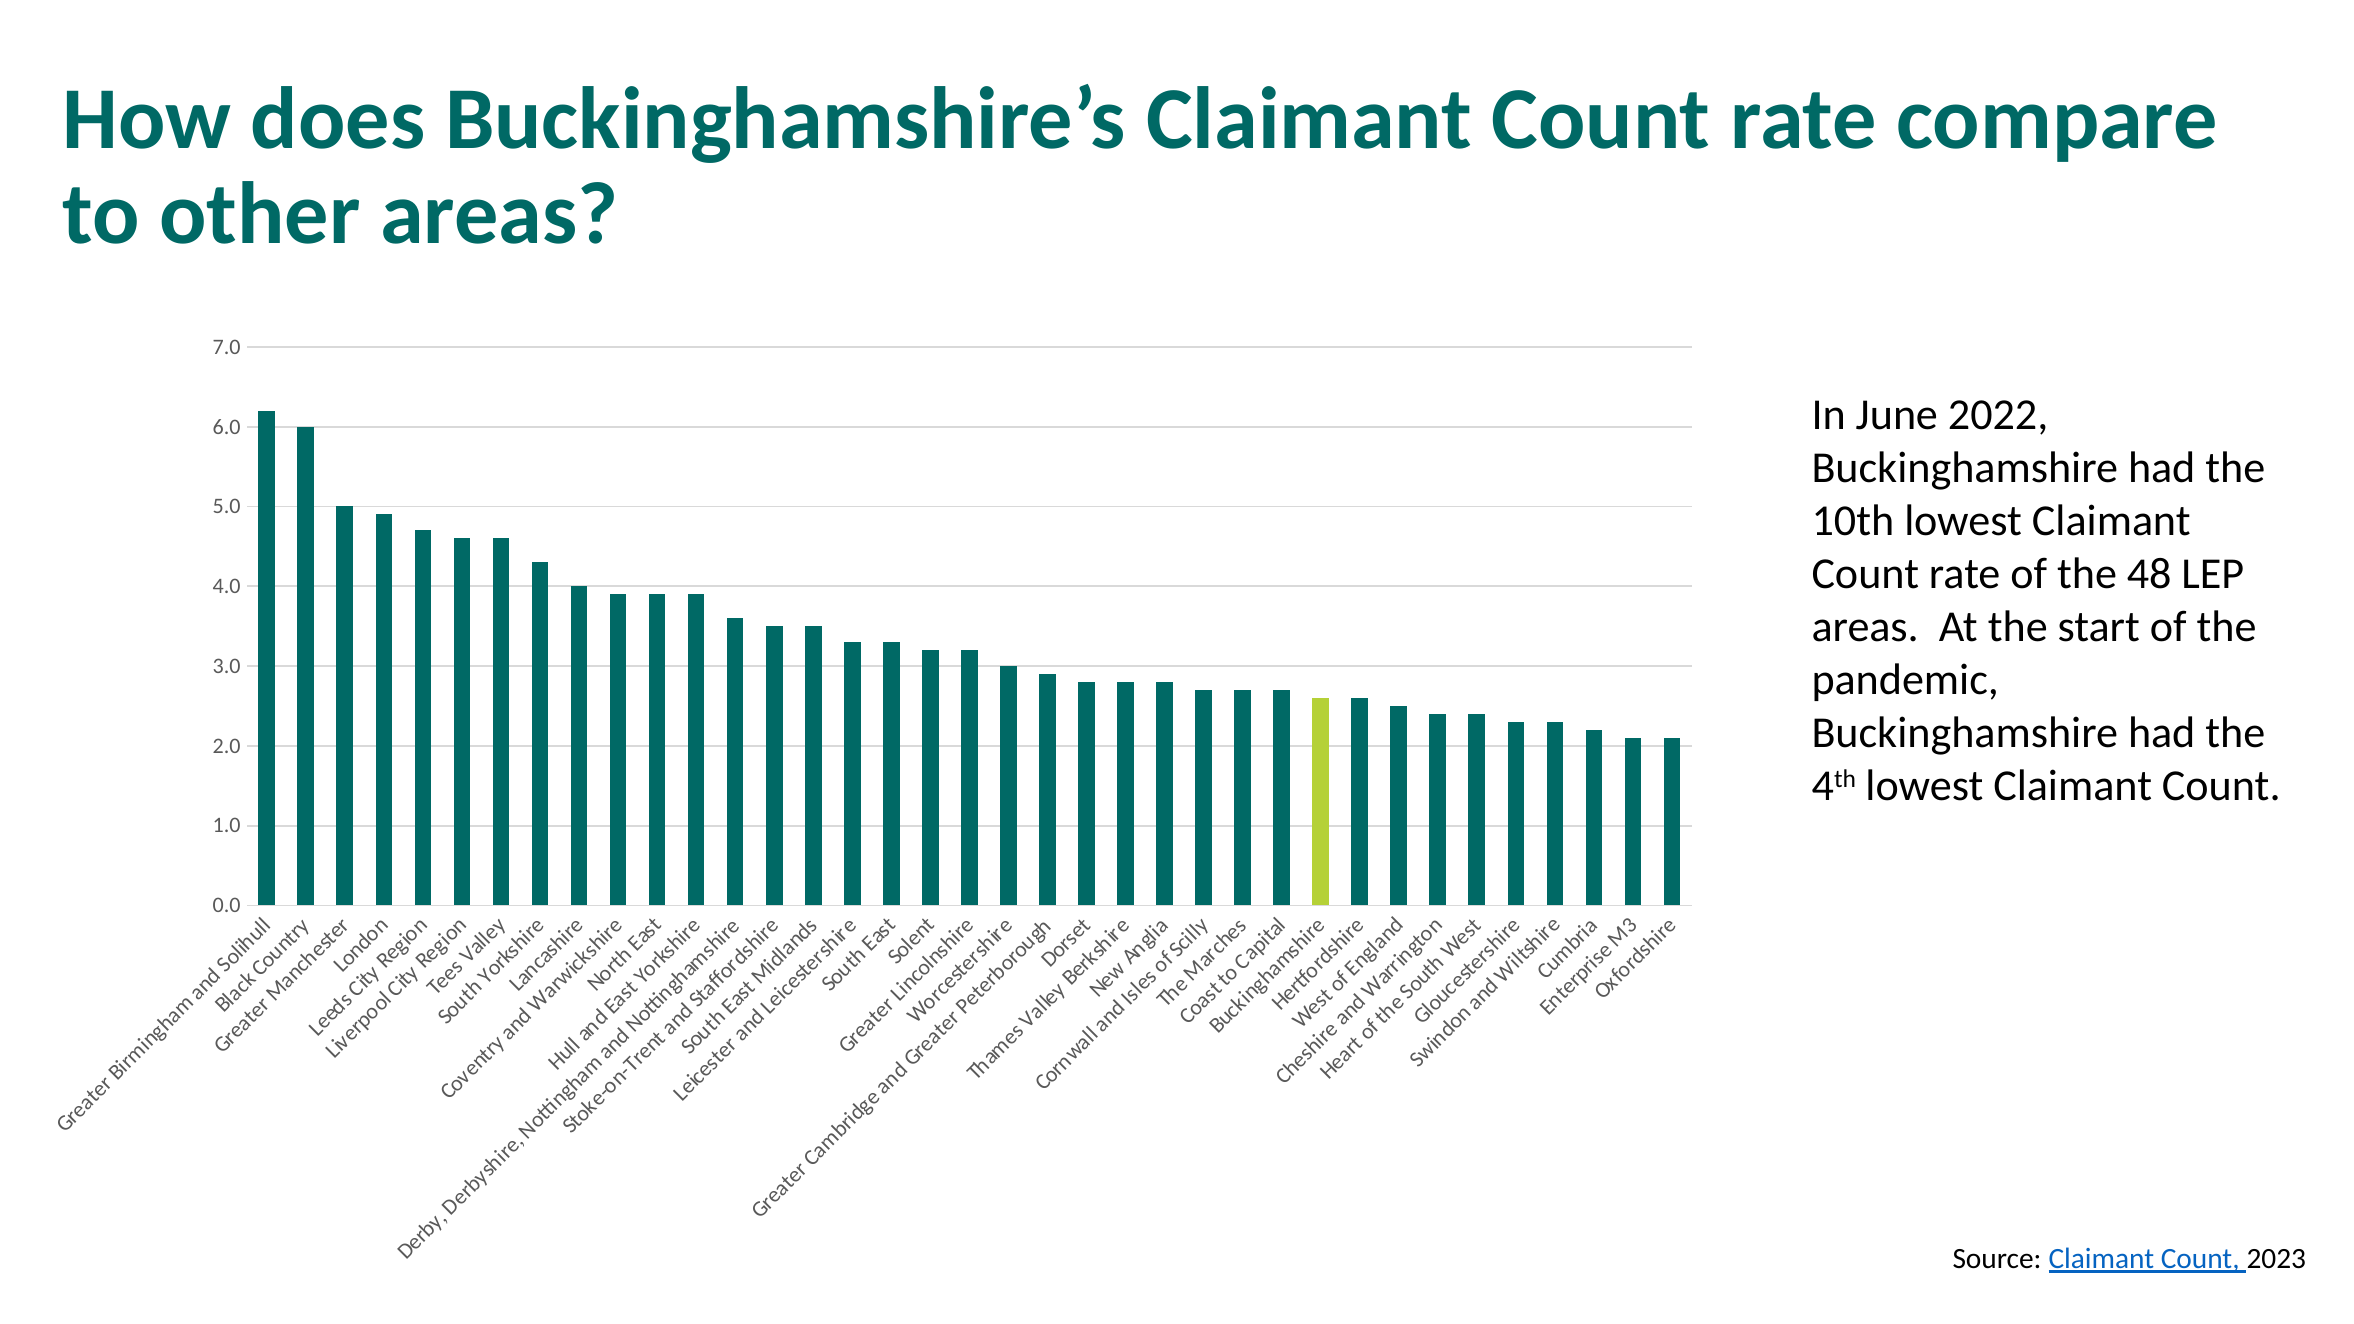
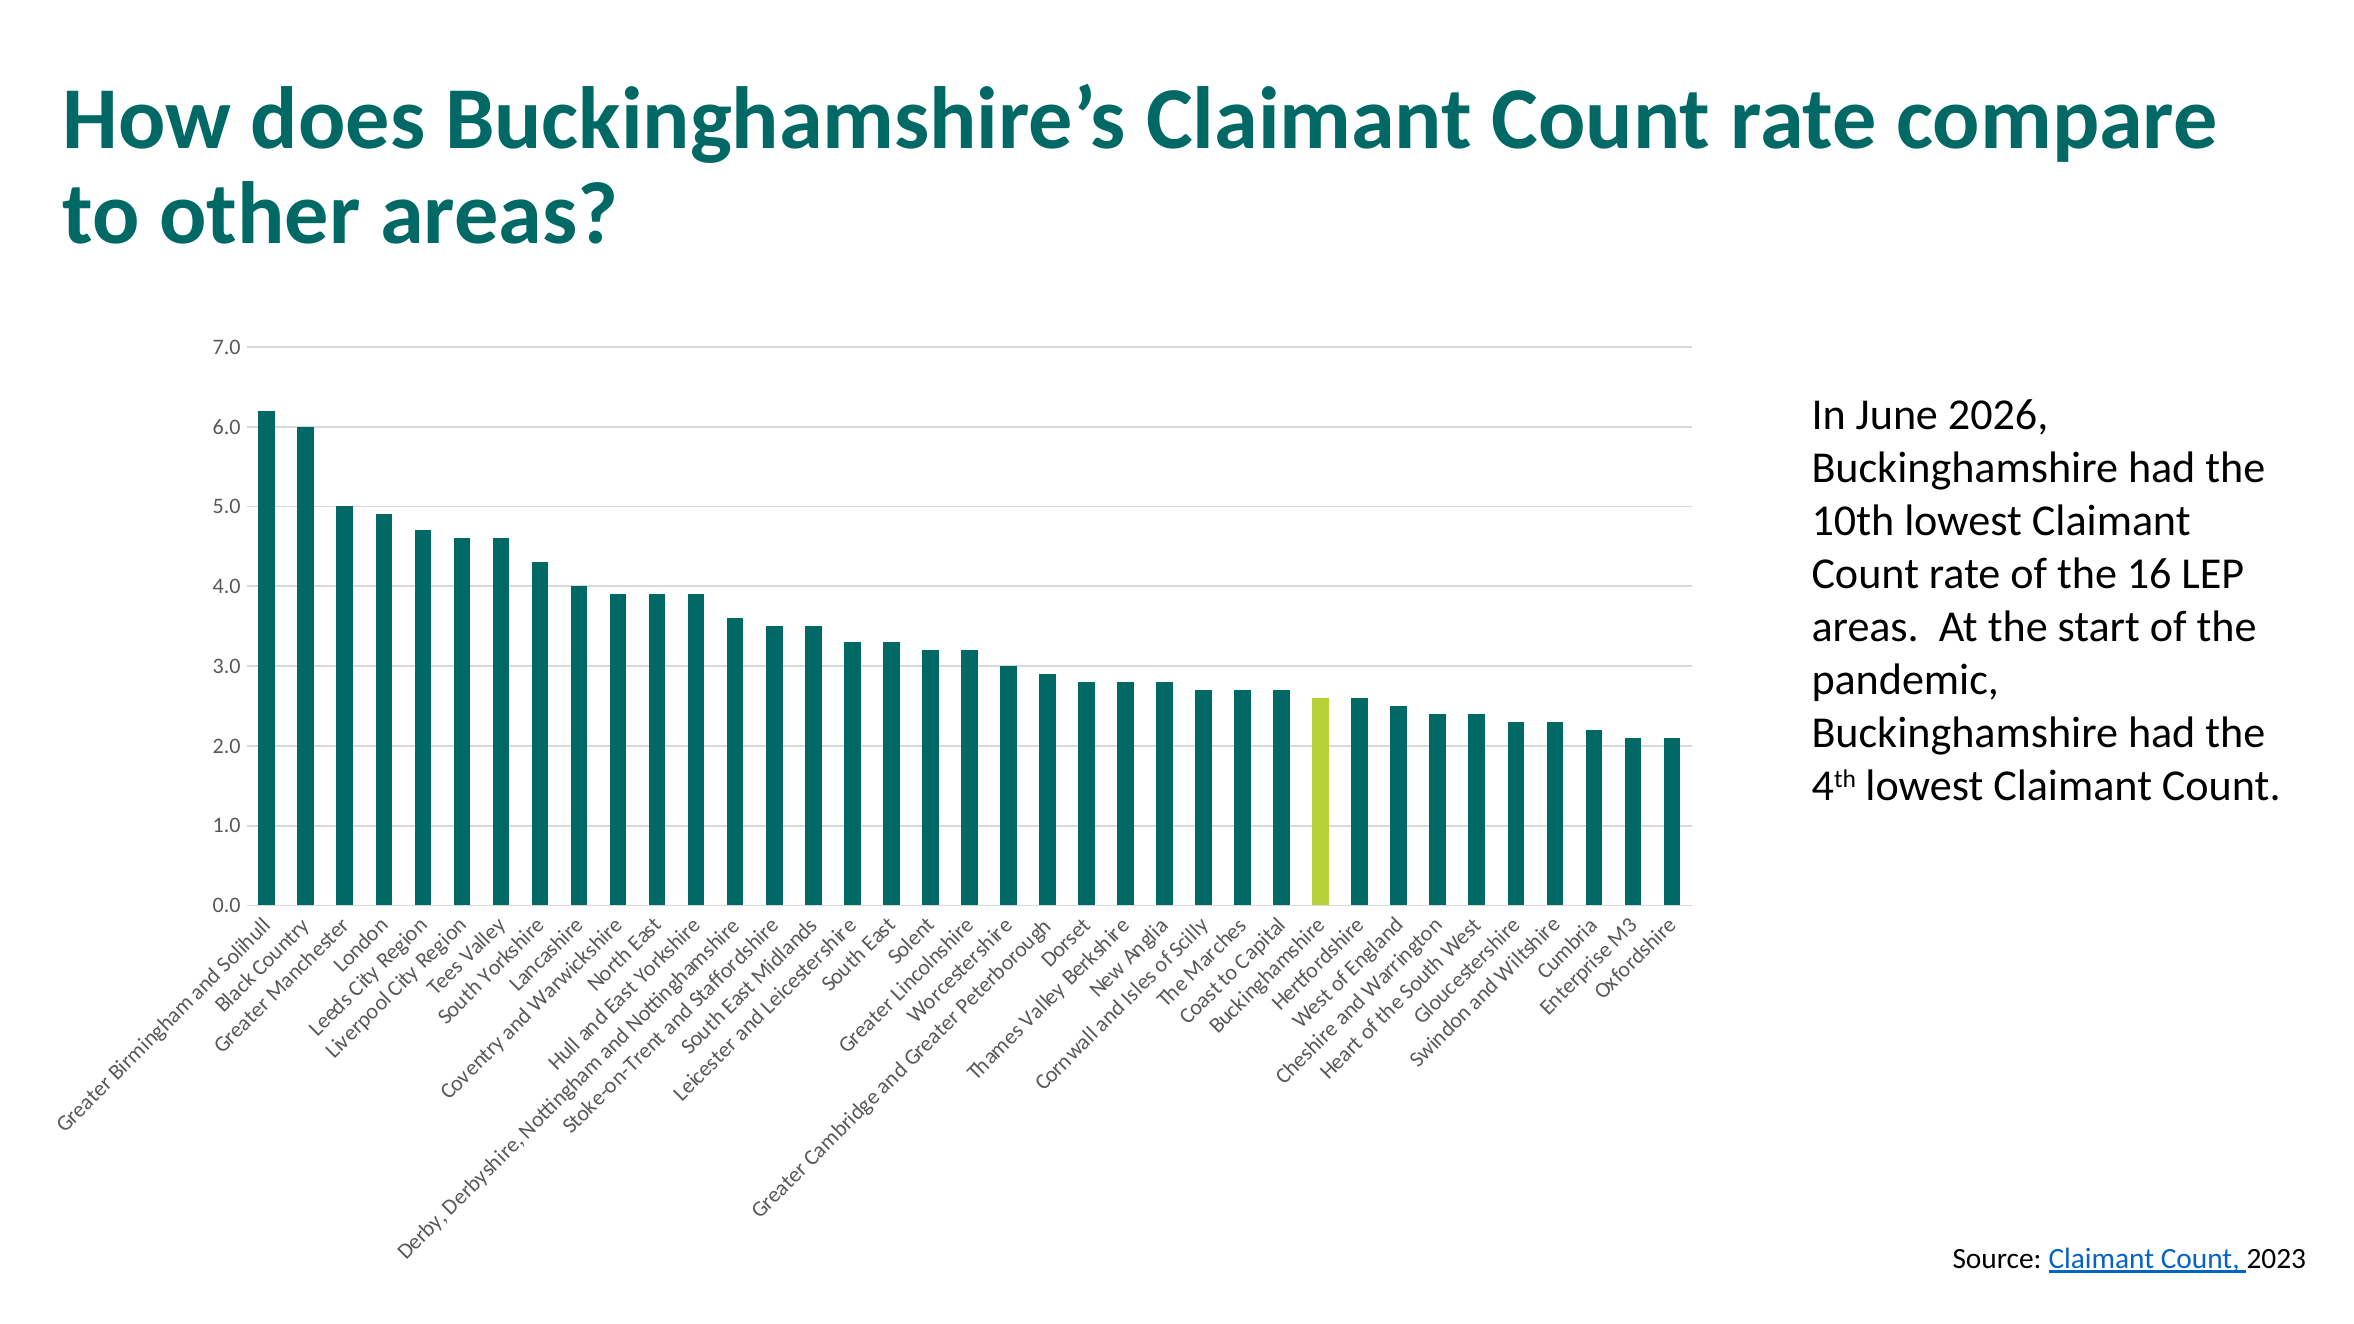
2022: 2022 -> 2026
48: 48 -> 16
